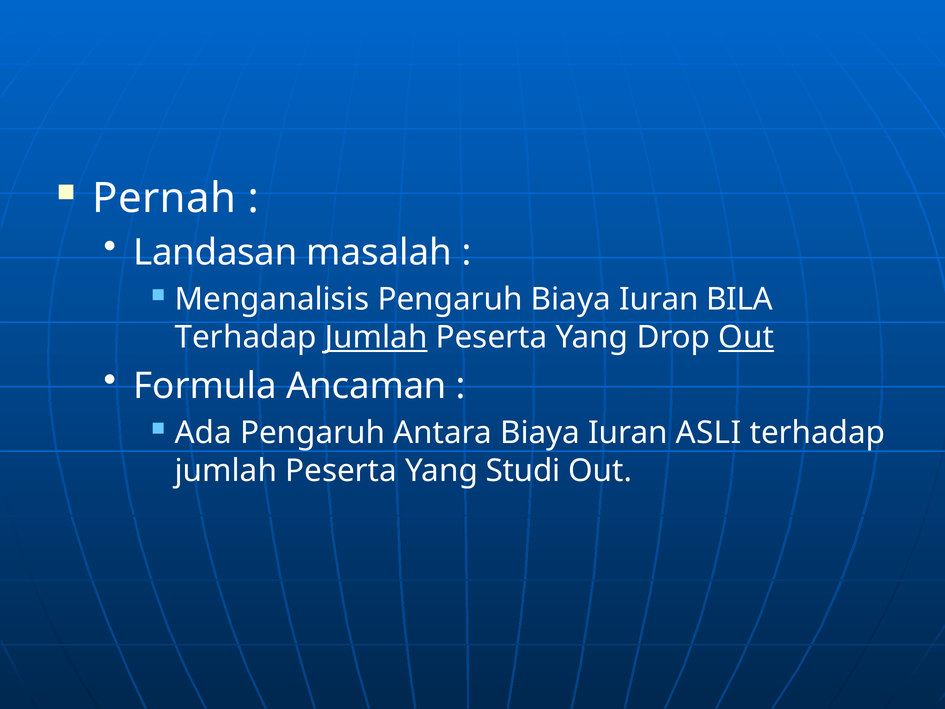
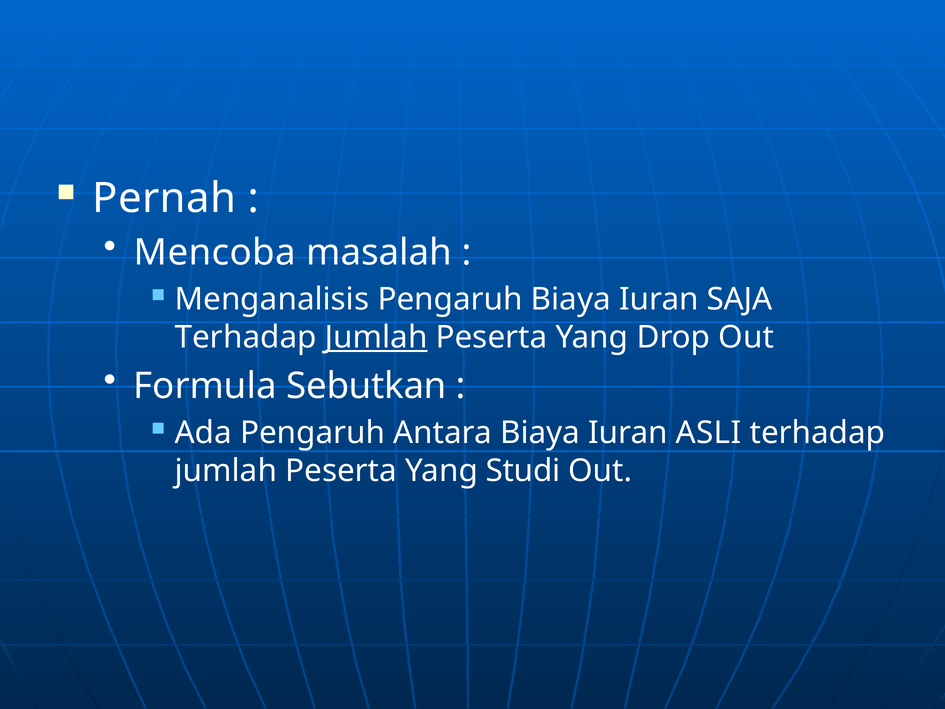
Landasan: Landasan -> Mencoba
BILA: BILA -> SAJA
Out at (746, 337) underline: present -> none
Ancaman: Ancaman -> Sebutkan
